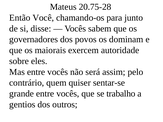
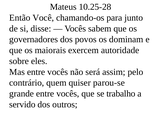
20.75-28: 20.75-28 -> 10.25-28
sentar-se: sentar-se -> parou-se
gentios: gentios -> servido
